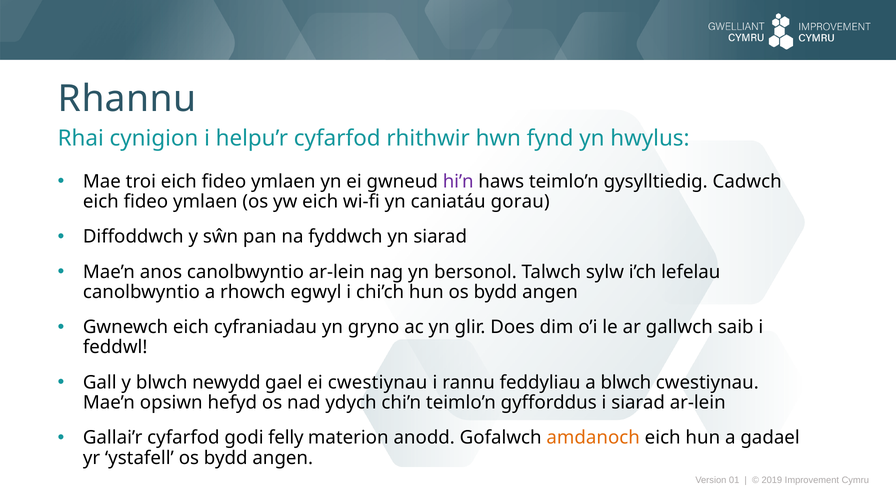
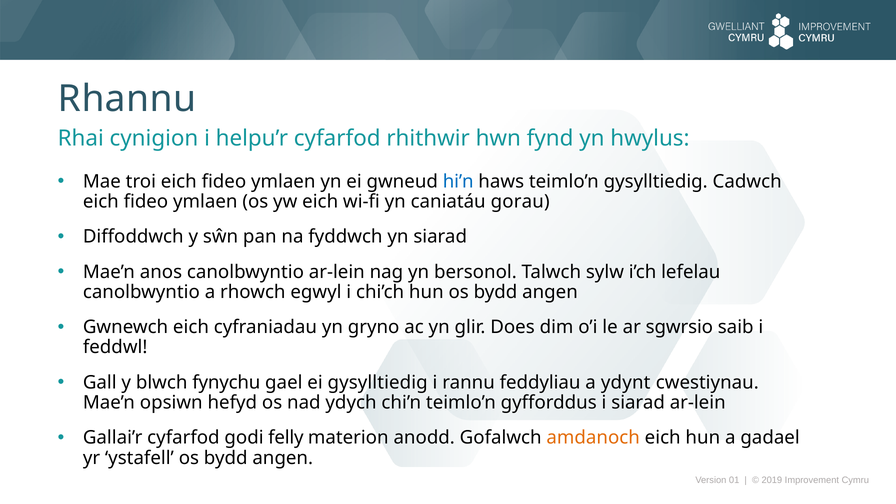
hi’n colour: purple -> blue
gallwch: gallwch -> sgwrsio
newydd: newydd -> fynychu
ei cwestiynau: cwestiynau -> gysylltiedig
a blwch: blwch -> ydynt
